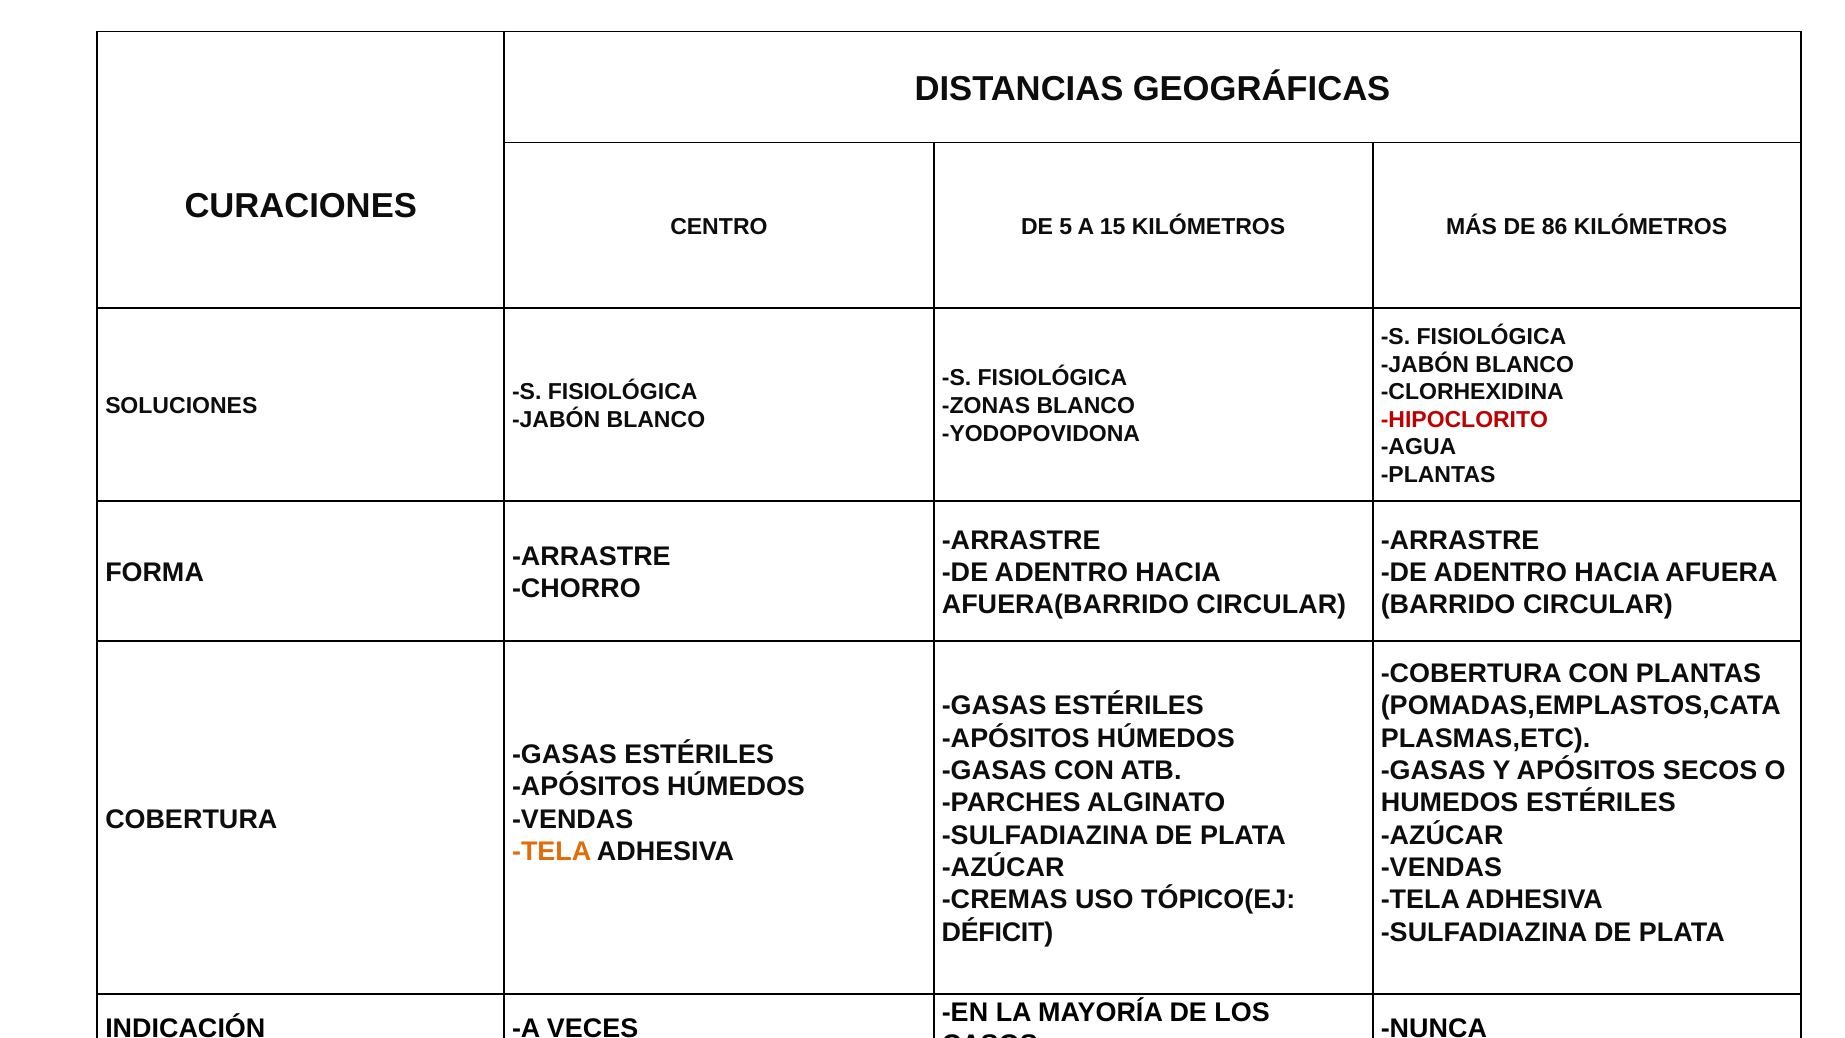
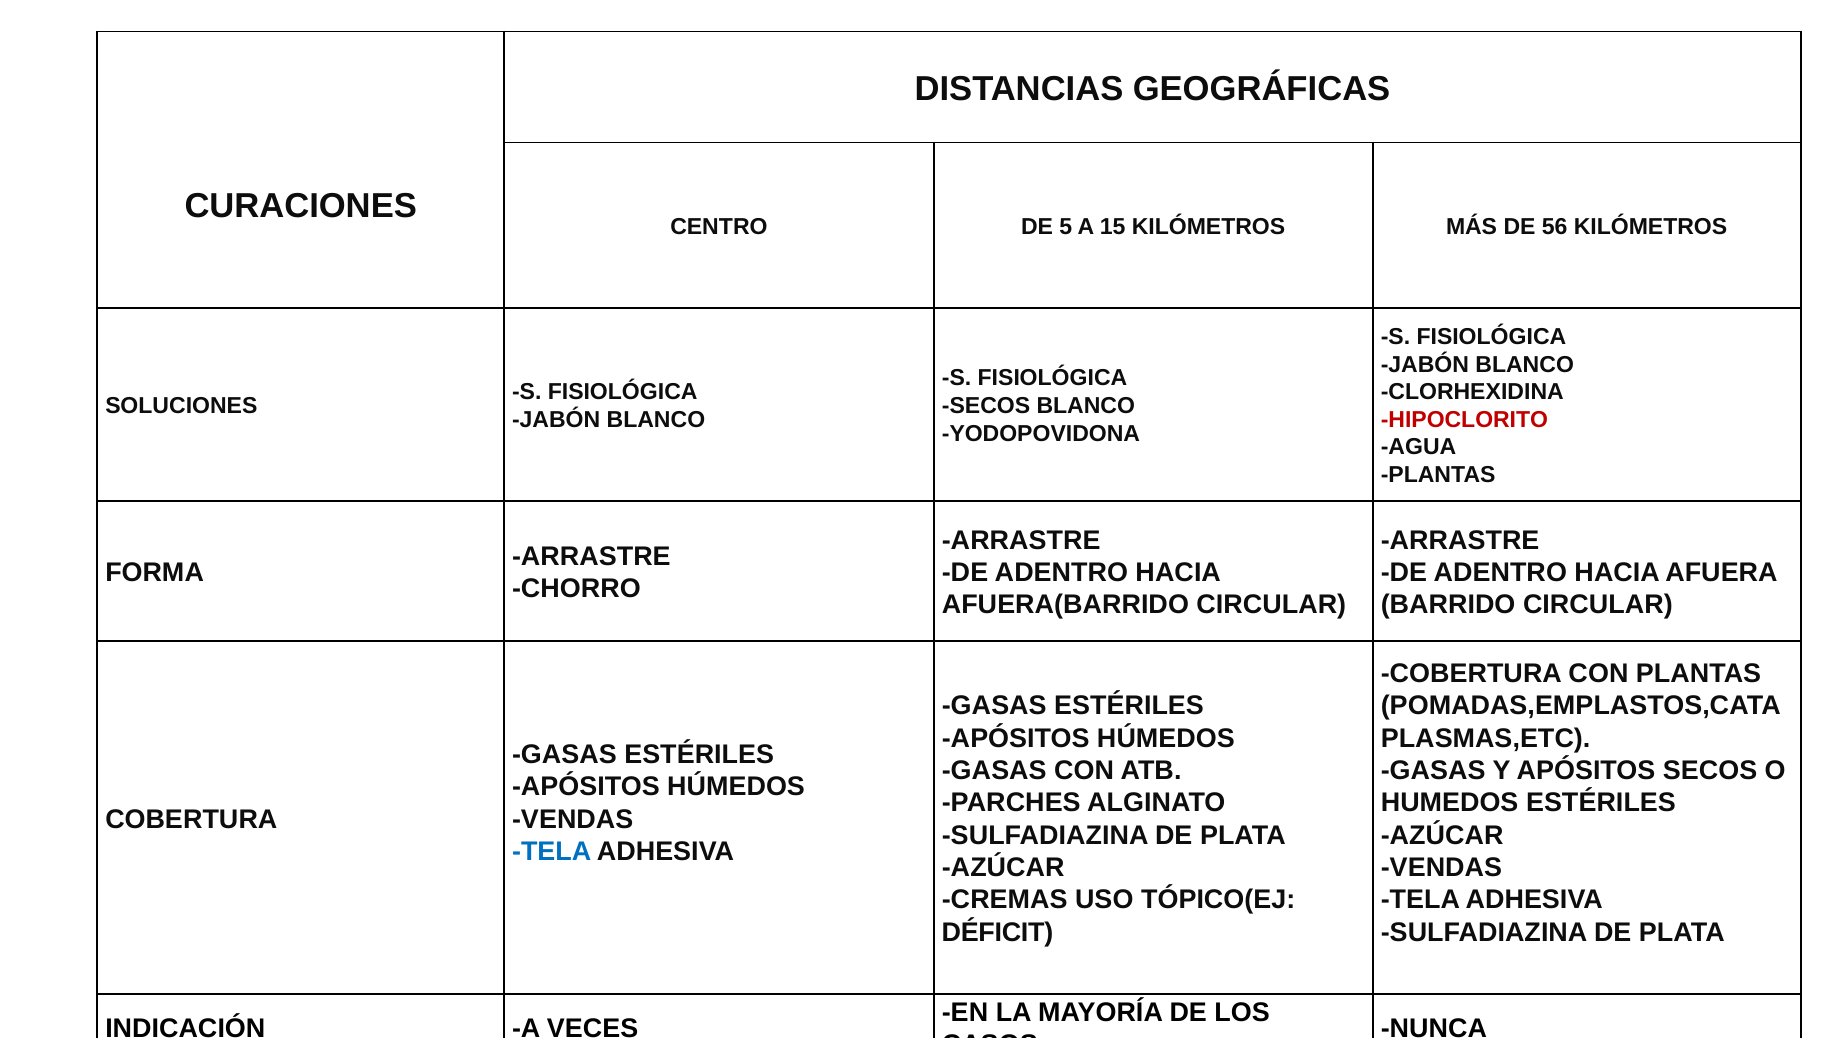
86: 86 -> 56
ZONAS at (986, 406): ZONAS -> SECOS
TELA at (552, 851) colour: orange -> blue
